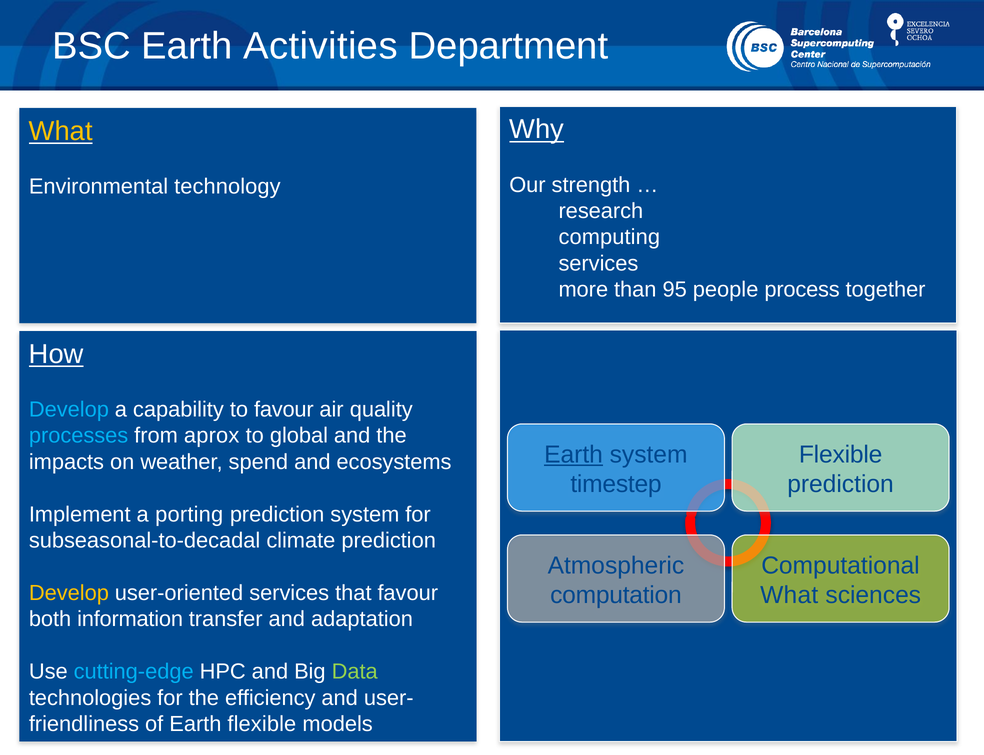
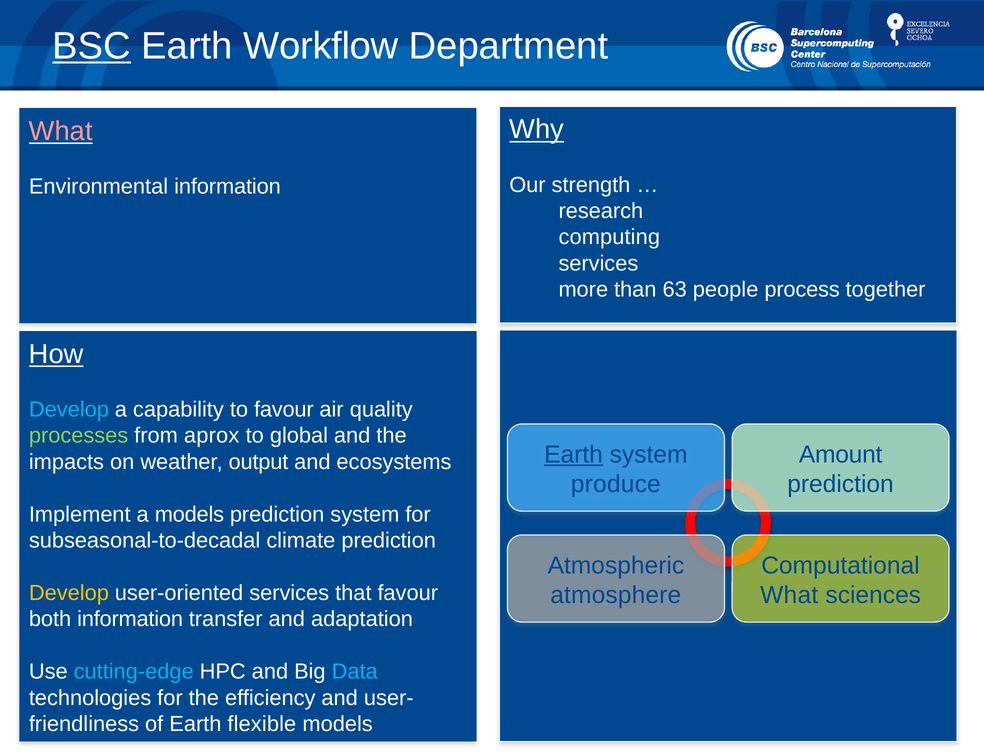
BSC underline: none -> present
Activities: Activities -> Workflow
What at (61, 131) colour: yellow -> pink
Environmental technology: technology -> information
95: 95 -> 63
processes colour: light blue -> light green
Flexible at (841, 455): Flexible -> Amount
spend: spend -> output
timestep: timestep -> produce
a porting: porting -> models
computation: computation -> atmosphere
Data colour: light green -> light blue
